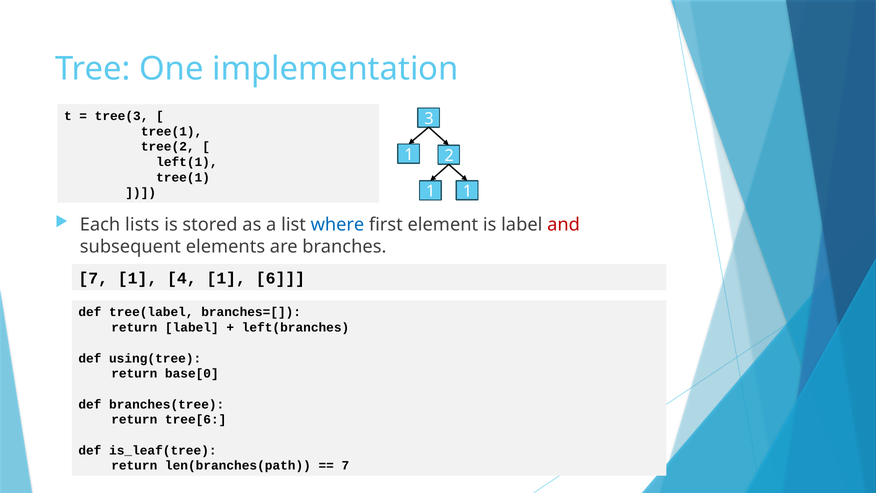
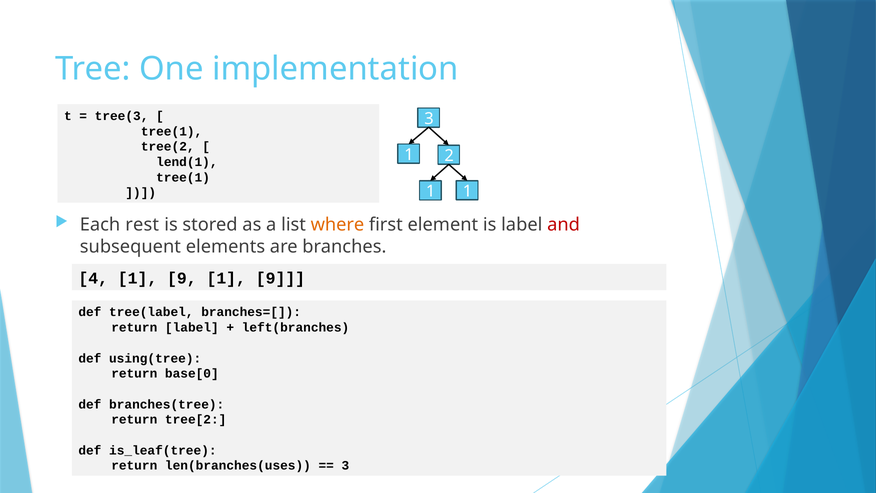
left(1: left(1 -> lend(1
lists: lists -> rest
where colour: blue -> orange
7 at (93, 278): 7 -> 4
4 at (182, 278): 4 -> 9
6 at (280, 278): 6 -> 9
tree[6: tree[6 -> tree[2
len(branches(path: len(branches(path -> len(branches(uses
7 at (345, 465): 7 -> 3
